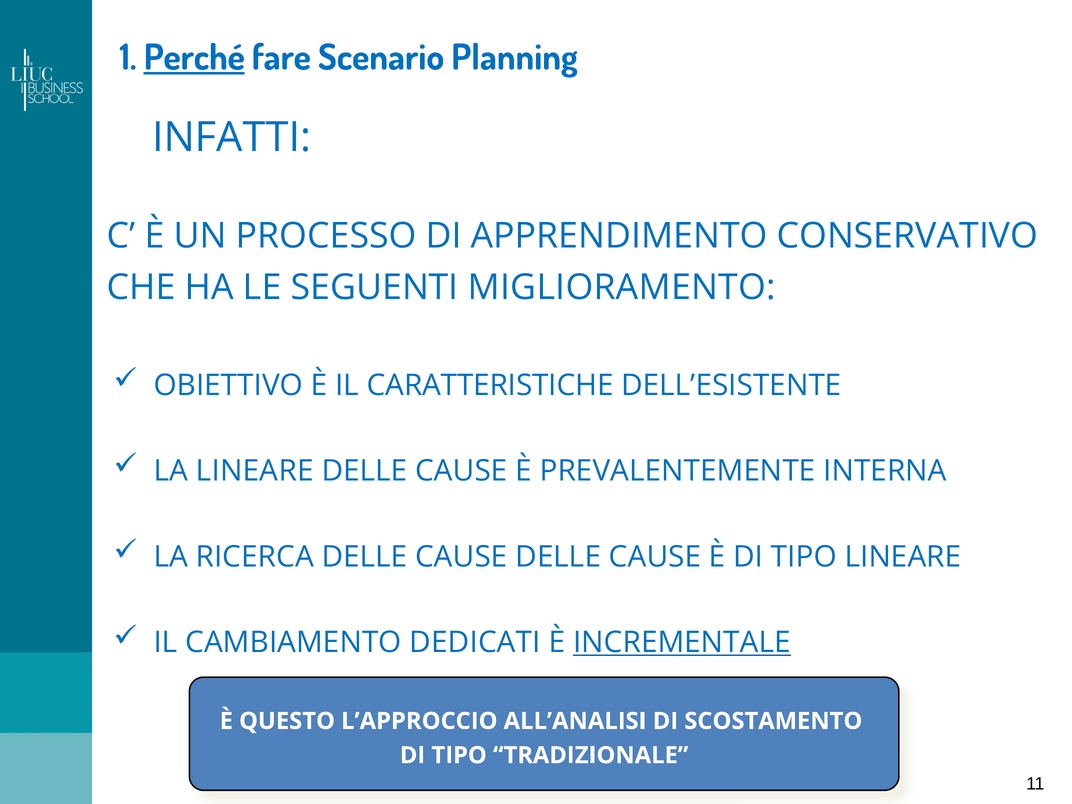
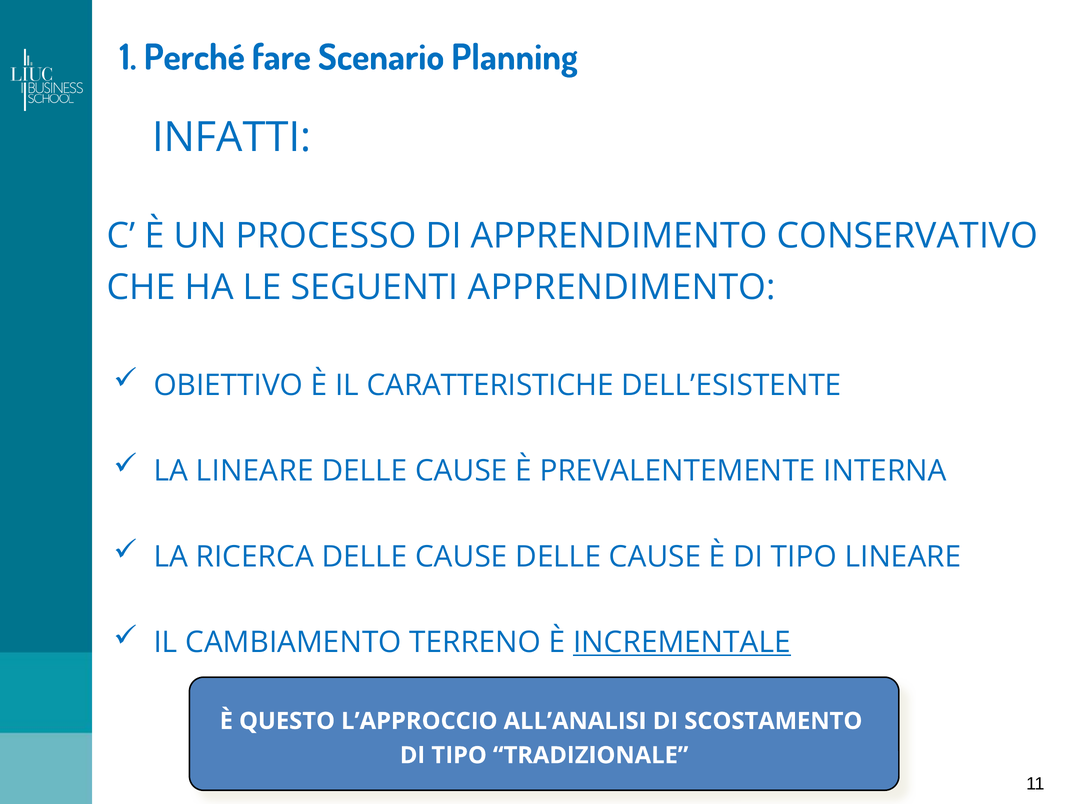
Perché underline: present -> none
SEGUENTI MIGLIORAMENTO: MIGLIORAMENTO -> APPRENDIMENTO
DEDICATI: DEDICATI -> TERRENO
